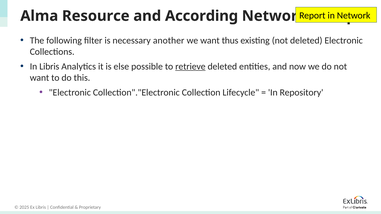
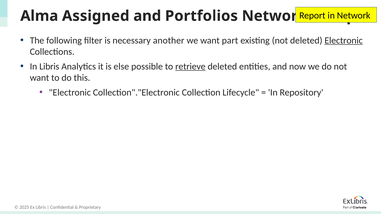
Resource: Resource -> Assigned
According: According -> Portfolios
thus: thus -> part
Electronic at (344, 40) underline: none -> present
